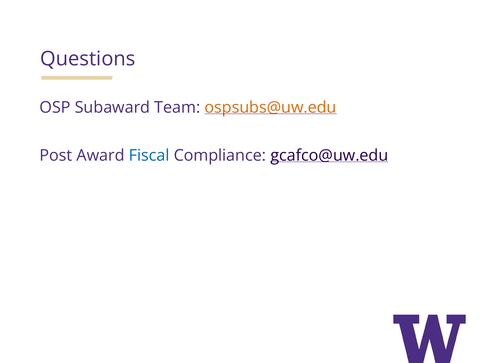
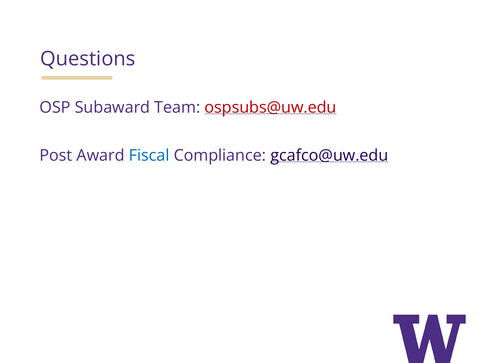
ospsubs@uw.edu colour: orange -> red
